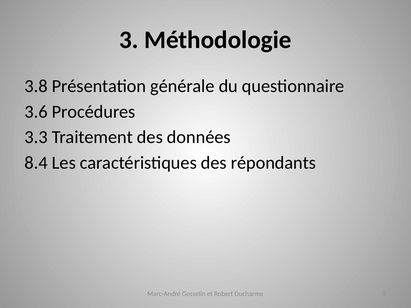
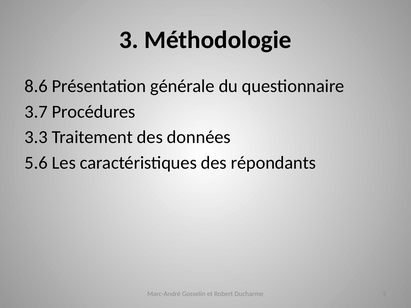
3.8: 3.8 -> 8.6
3.6: 3.6 -> 3.7
8.4: 8.4 -> 5.6
